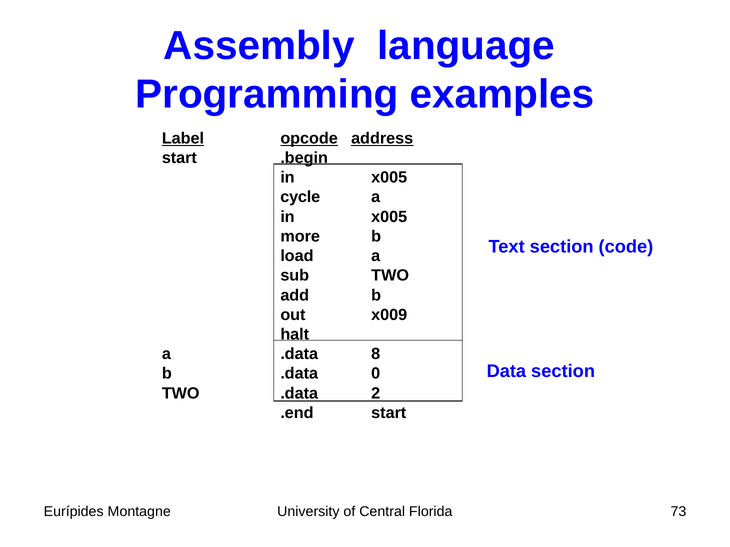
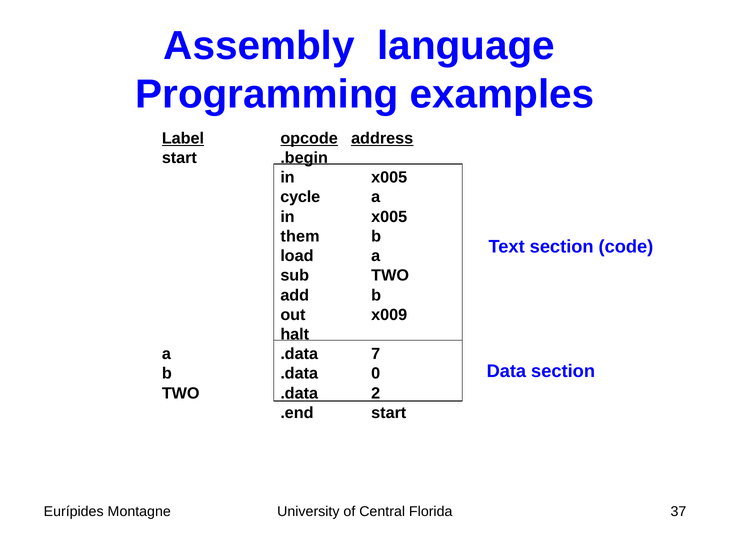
more: more -> them
8: 8 -> 7
73: 73 -> 37
